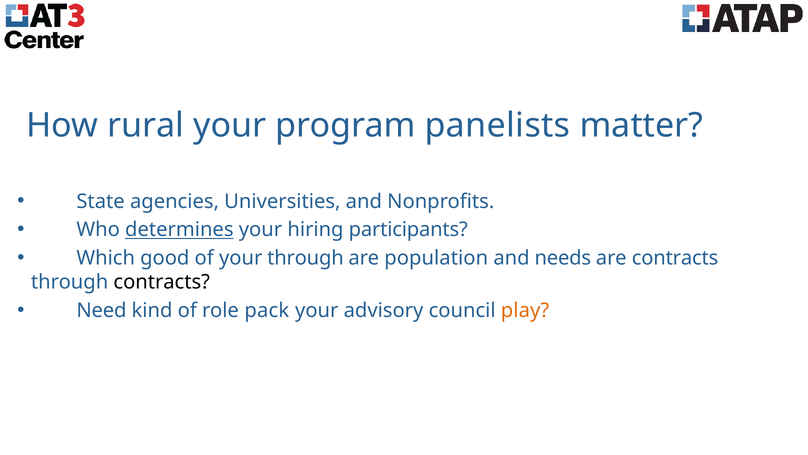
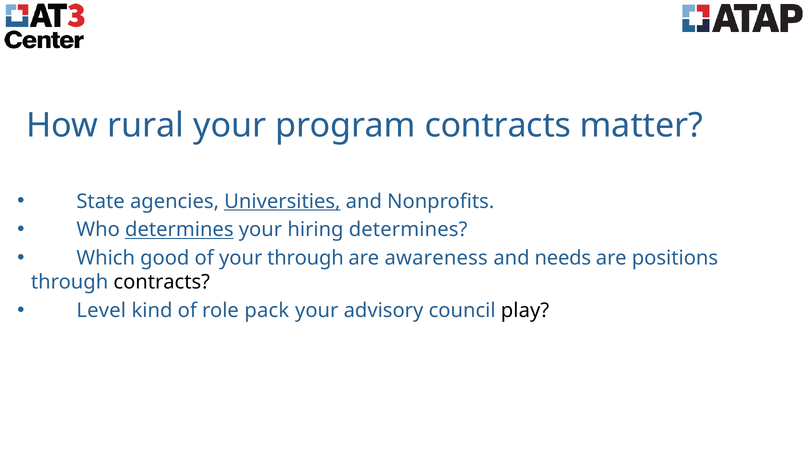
program panelists: panelists -> contracts
Universities underline: none -> present
hiring participants: participants -> determines
population: population -> awareness
are contracts: contracts -> positions
Need: Need -> Level
play colour: orange -> black
